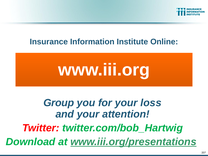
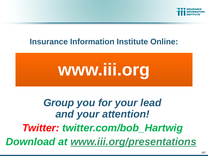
loss: loss -> lead
